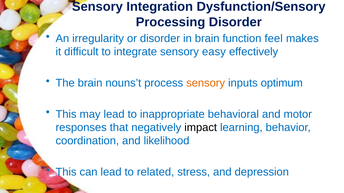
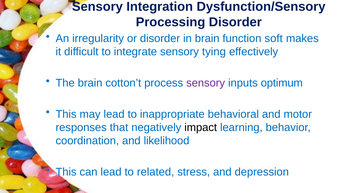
feel: feel -> soft
easy: easy -> tying
nouns’t: nouns’t -> cotton’t
sensory at (206, 83) colour: orange -> purple
